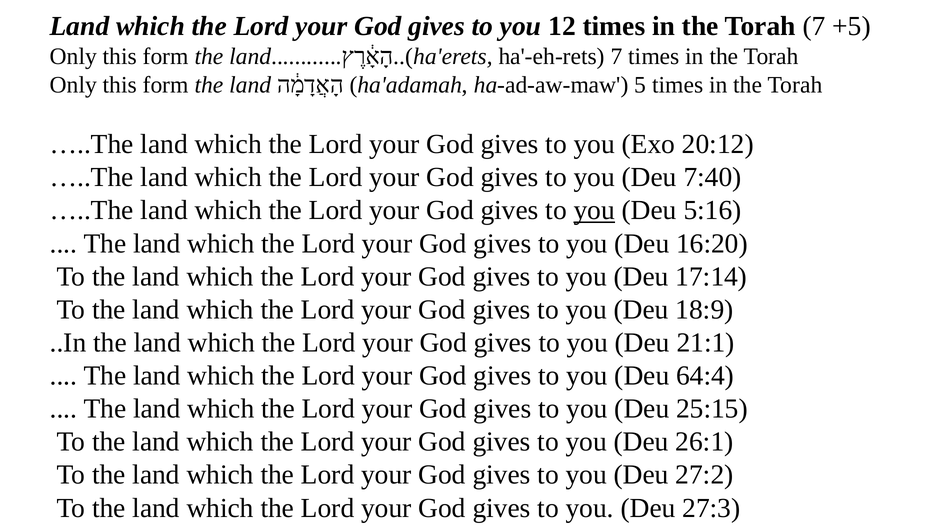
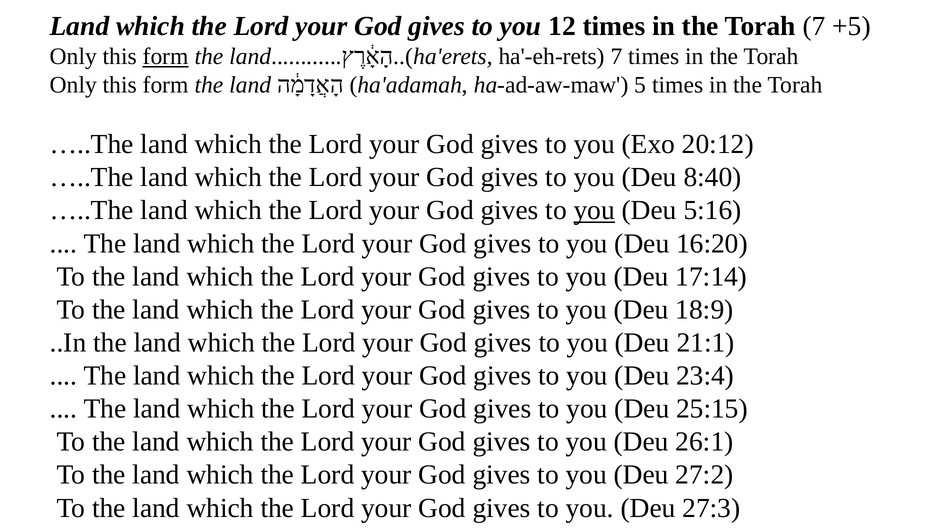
form at (166, 57) underline: none -> present
7:40: 7:40 -> 8:40
64:4: 64:4 -> 23:4
